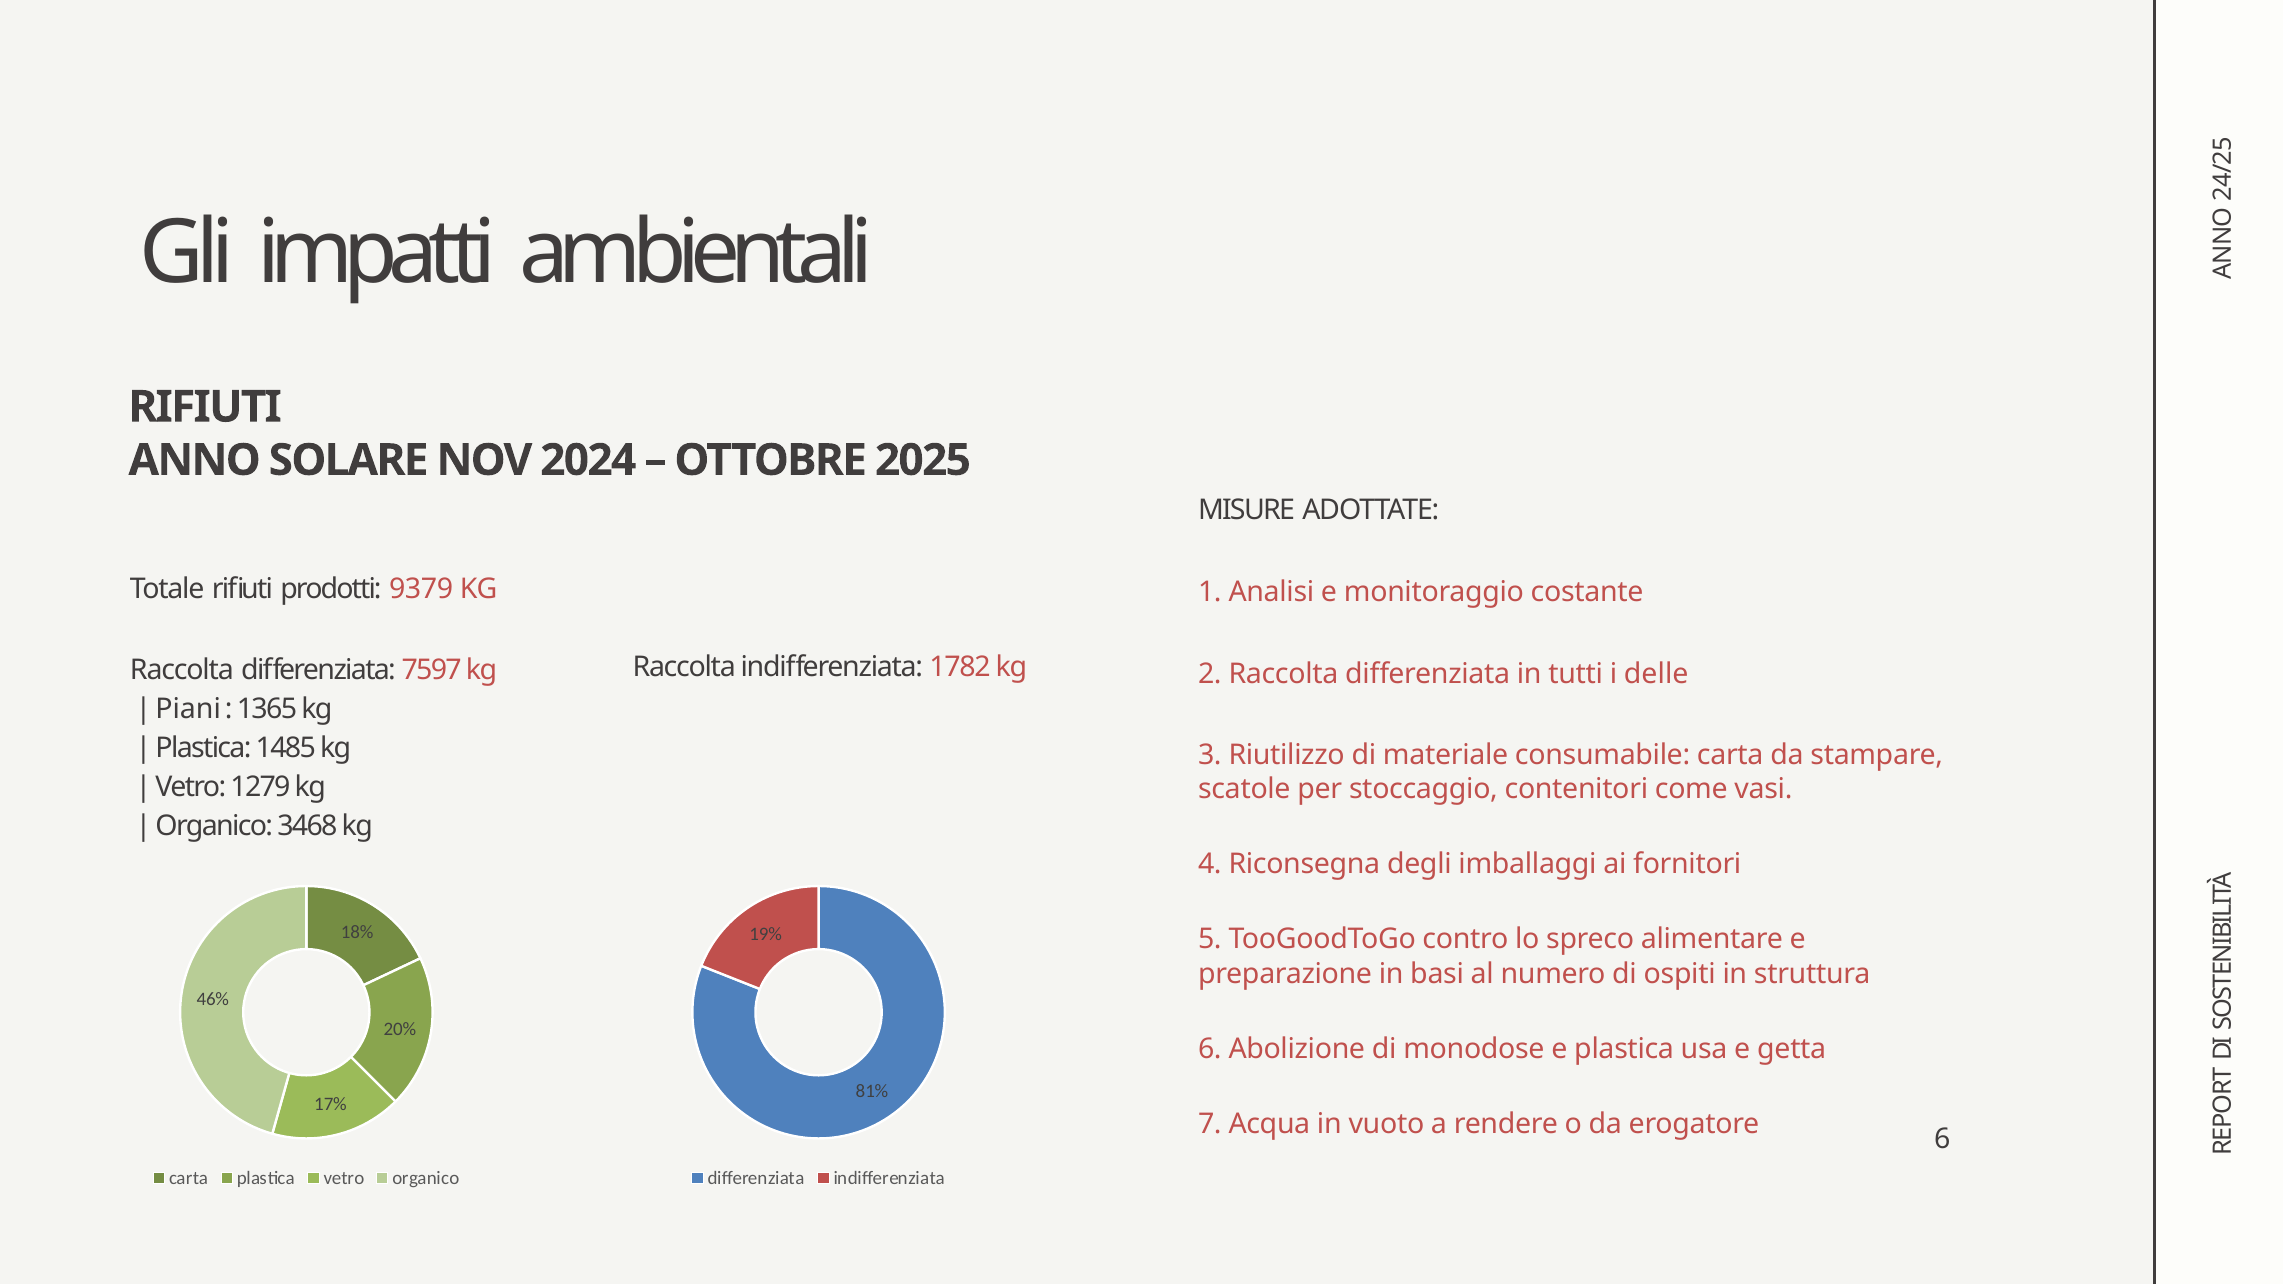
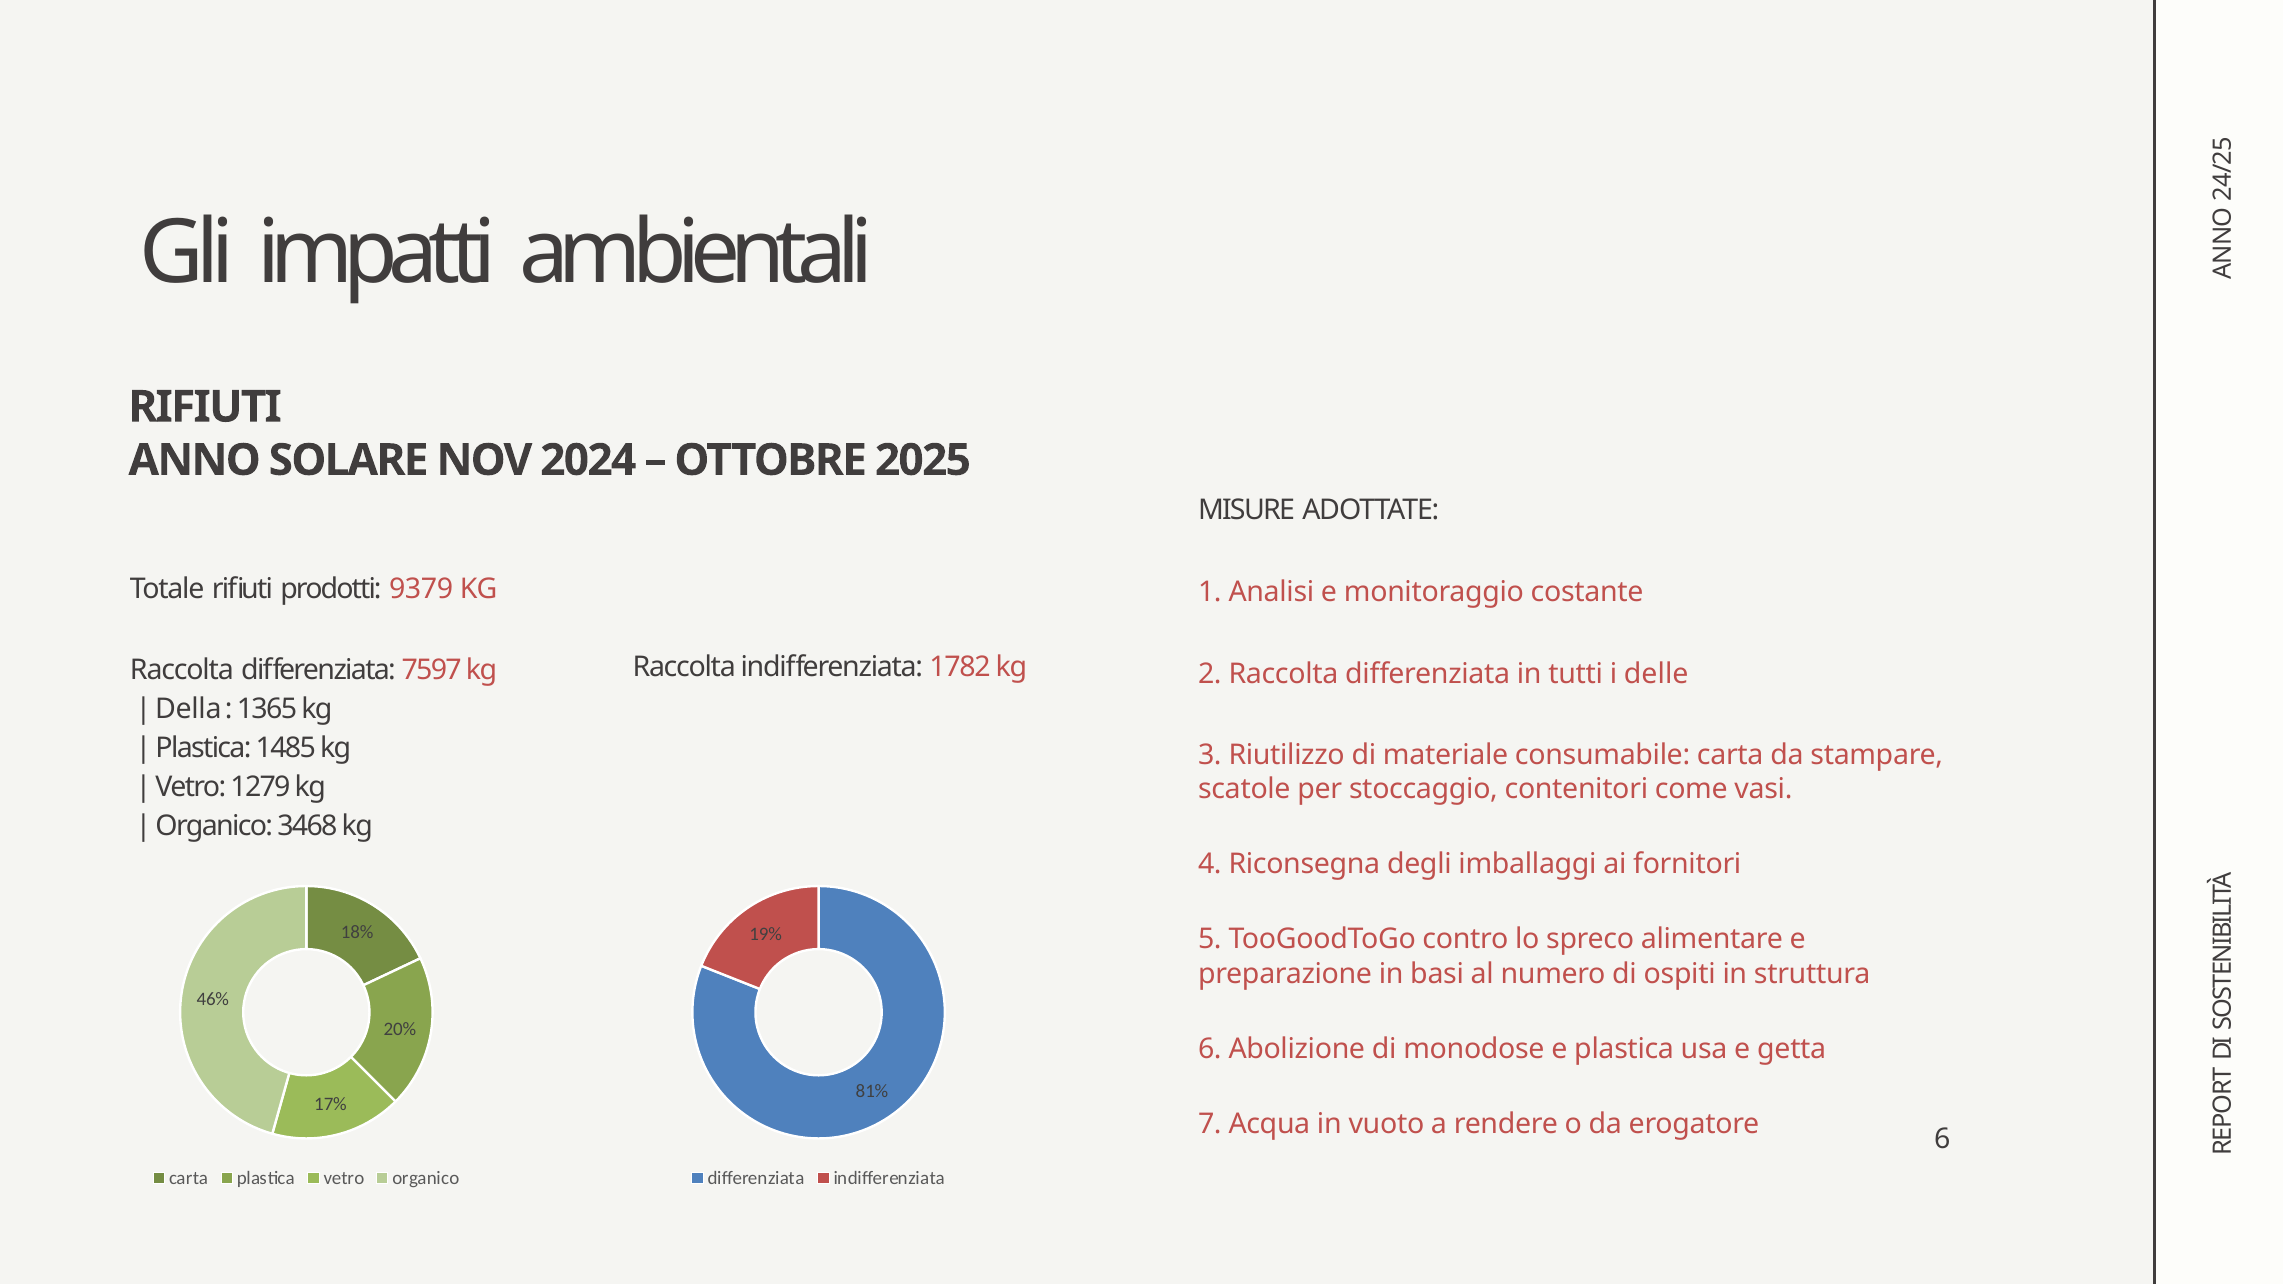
Piani: Piani -> Della
